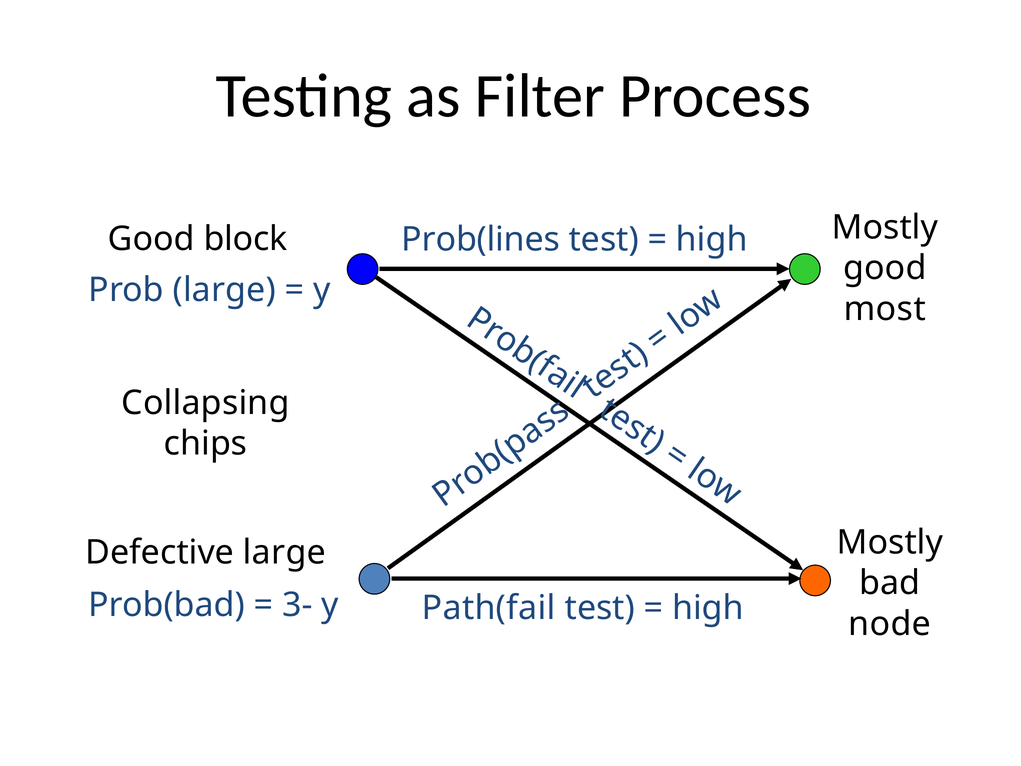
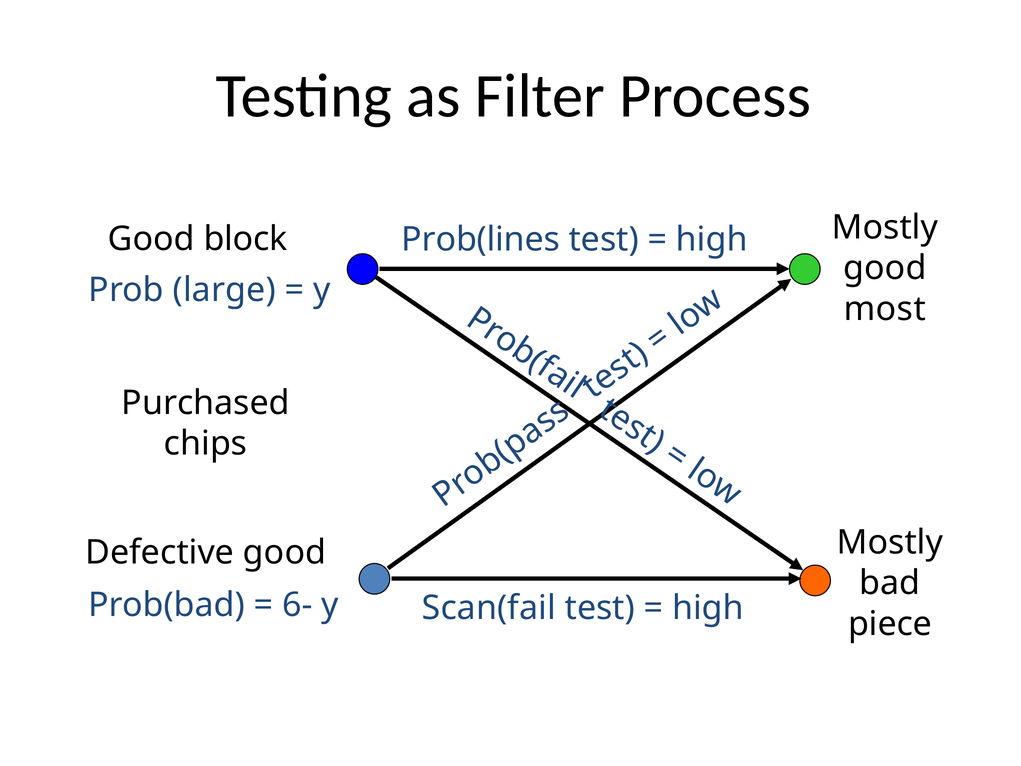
Collapsing: Collapsing -> Purchased
Defective large: large -> good
3-: 3- -> 6-
Path(fail: Path(fail -> Scan(fail
node: node -> piece
